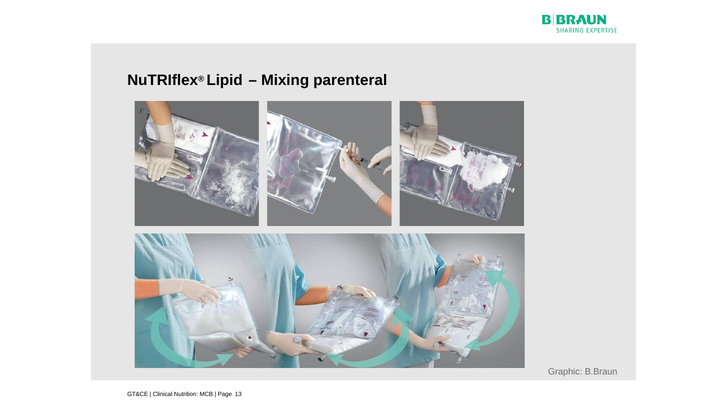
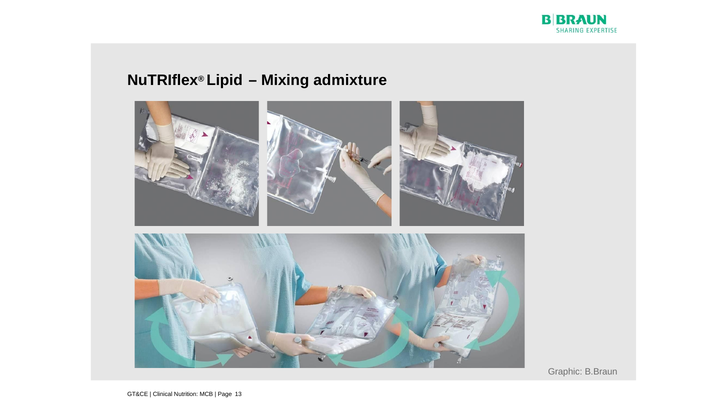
parenteral: parenteral -> admixture
